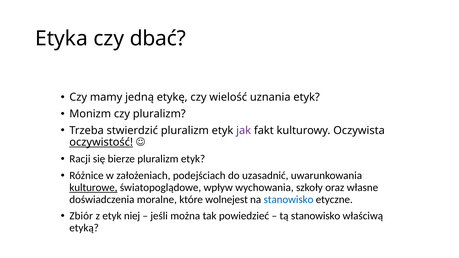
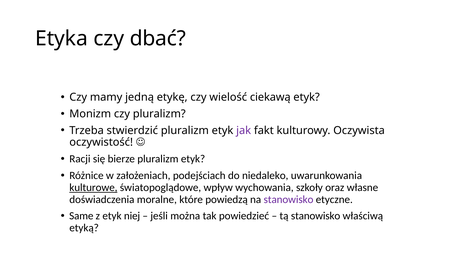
uznania: uznania -> ciekawą
oczywistość underline: present -> none
uzasadnić: uzasadnić -> niedaleko
wolnejest: wolnejest -> powiedzą
stanowisko at (289, 200) colour: blue -> purple
Zbiór: Zbiór -> Same
